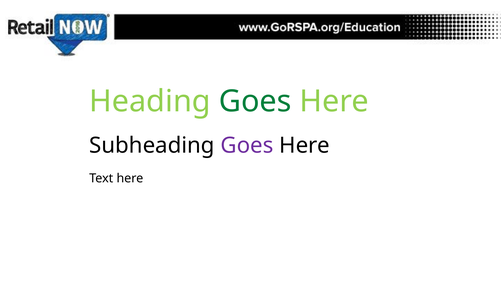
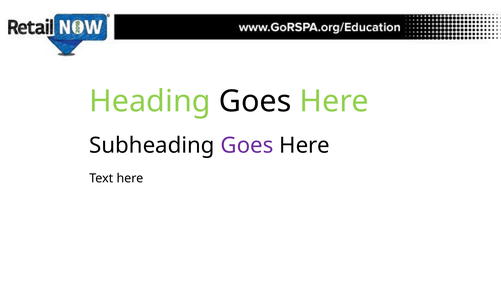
Goes at (255, 101) colour: green -> black
